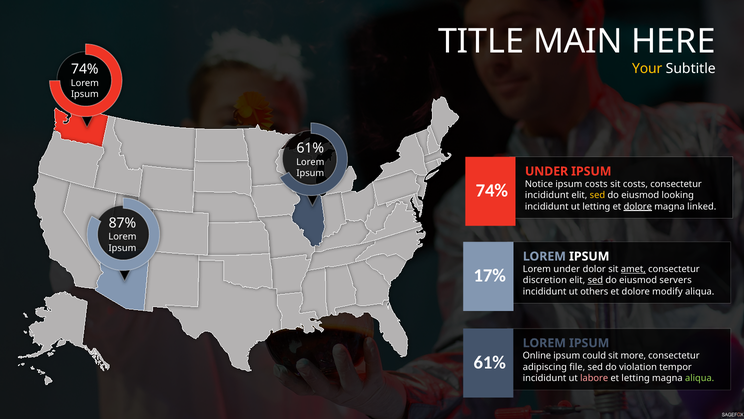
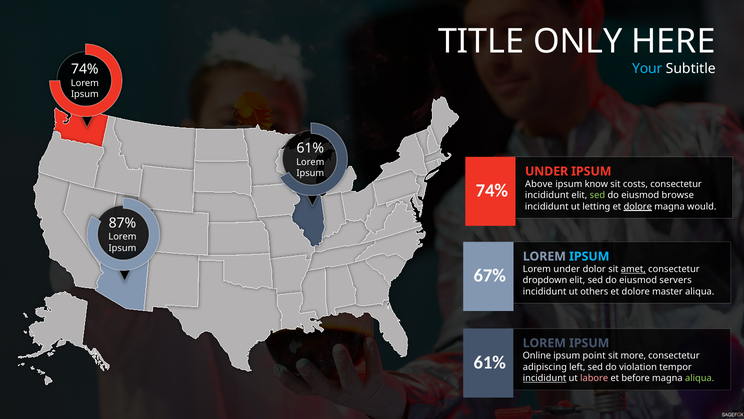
MAIN: MAIN -> ONLY
Your colour: yellow -> light blue
Notice: Notice -> Above
ipsum costs: costs -> know
sed at (597, 195) colour: yellow -> light green
looking: looking -> browse
linked: linked -> would
IPSUM at (589, 256) colour: white -> light blue
17%: 17% -> 67%
discretion: discretion -> dropdown
sed at (595, 280) underline: present -> none
modify: modify -> master
could: could -> point
file: file -> left
incididunt at (545, 378) underline: none -> present
et letting: letting -> before
